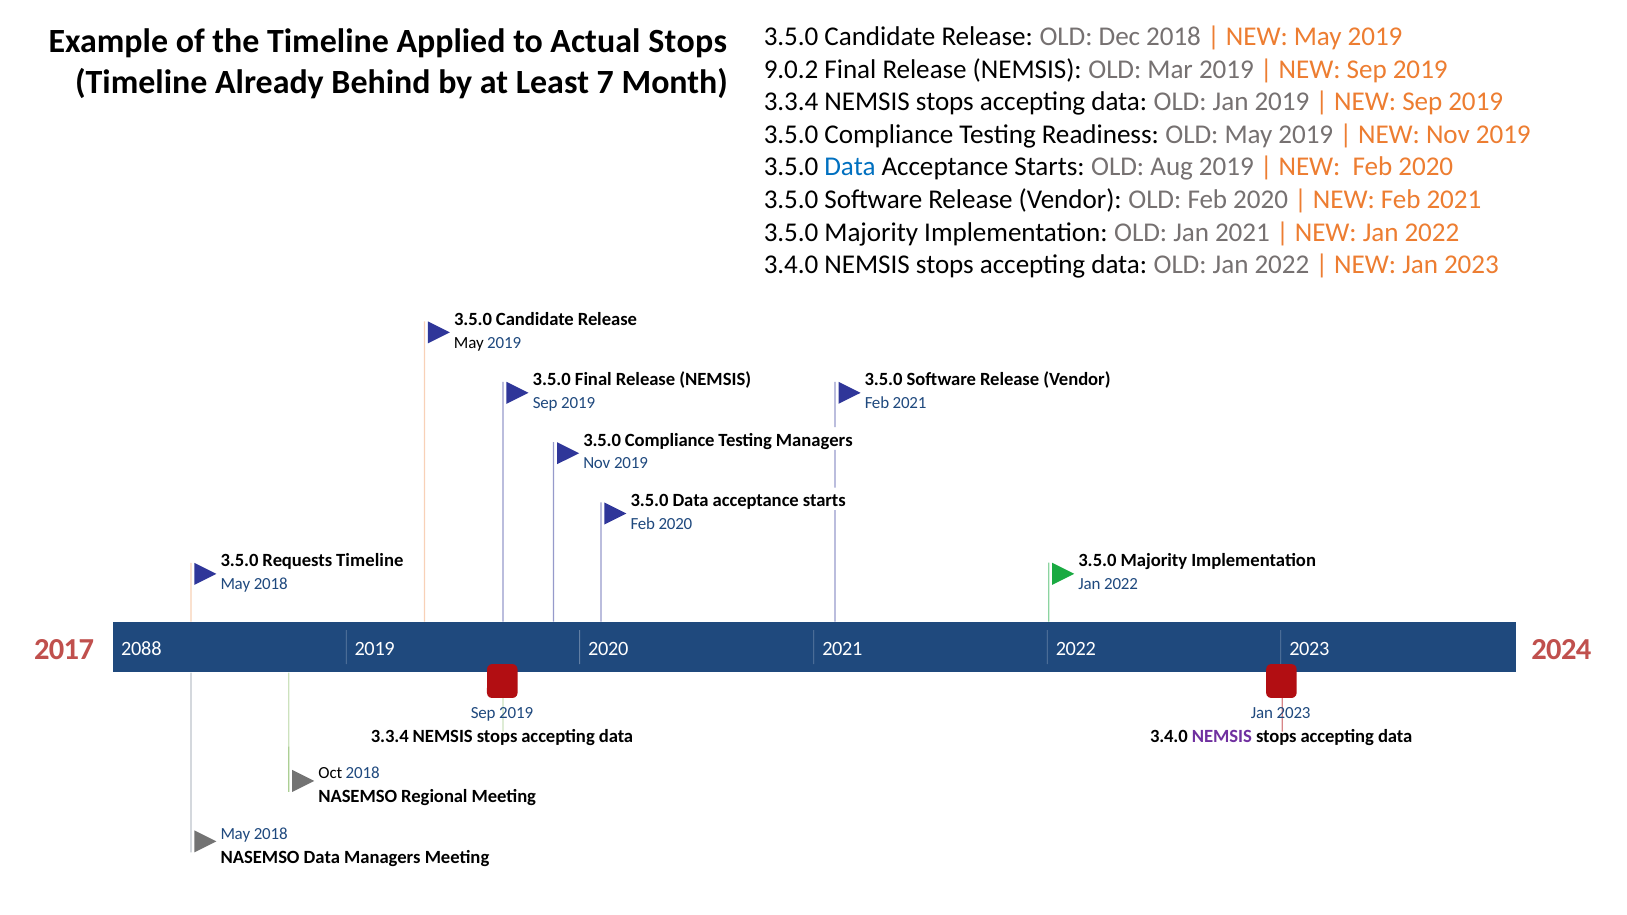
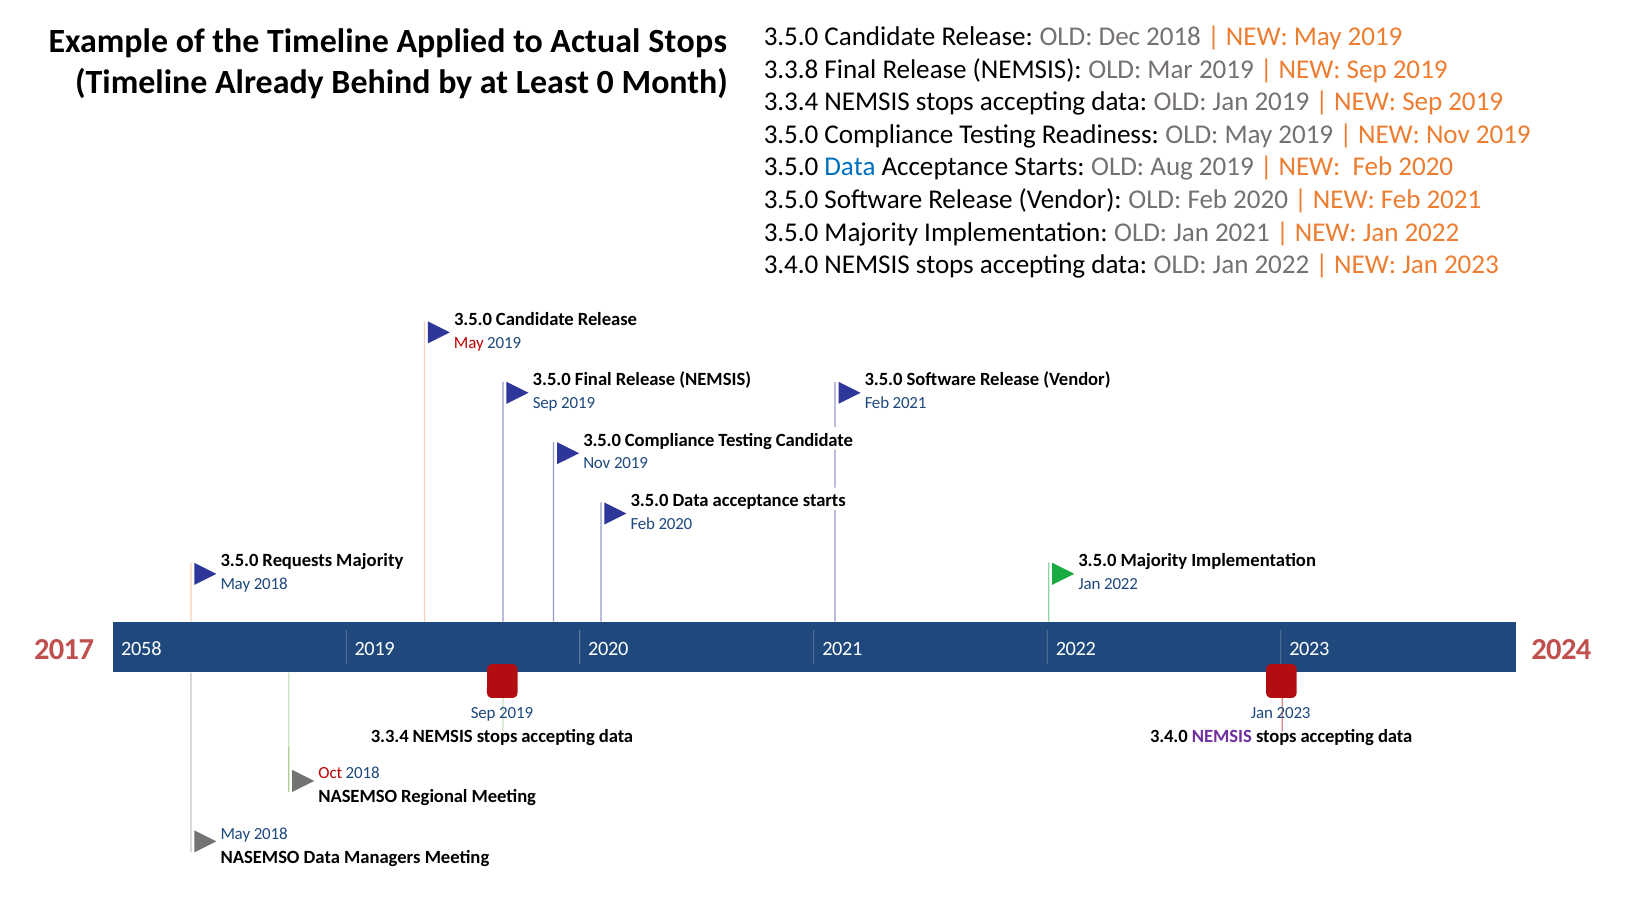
9.0.2: 9.0.2 -> 3.3.8
7: 7 -> 0
May at (469, 343) colour: black -> red
Testing Managers: Managers -> Candidate
Requests Timeline: Timeline -> Majority
2088: 2088 -> 2058
Oct colour: black -> red
